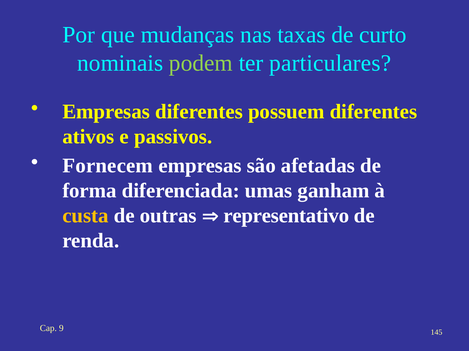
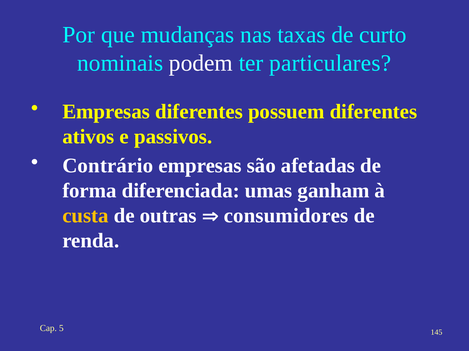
podem colour: light green -> white
Fornecem: Fornecem -> Contrário
representativo: representativo -> consumidores
9: 9 -> 5
